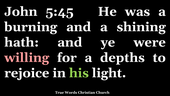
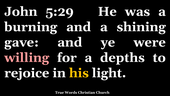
5:45: 5:45 -> 5:29
hath: hath -> gave
his colour: light green -> yellow
